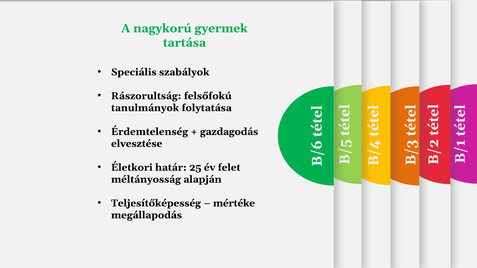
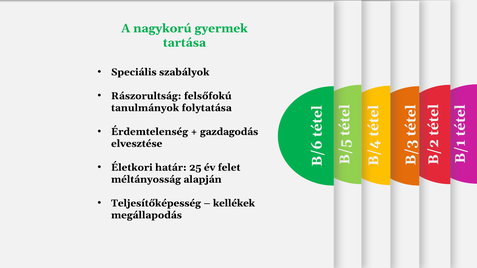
mértéke: mértéke -> kellékek
